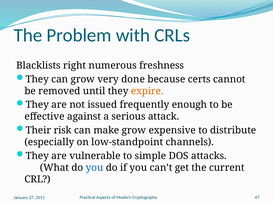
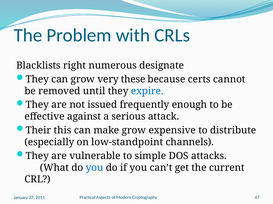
freshness: freshness -> designate
done: done -> these
expire colour: orange -> blue
risk: risk -> this
